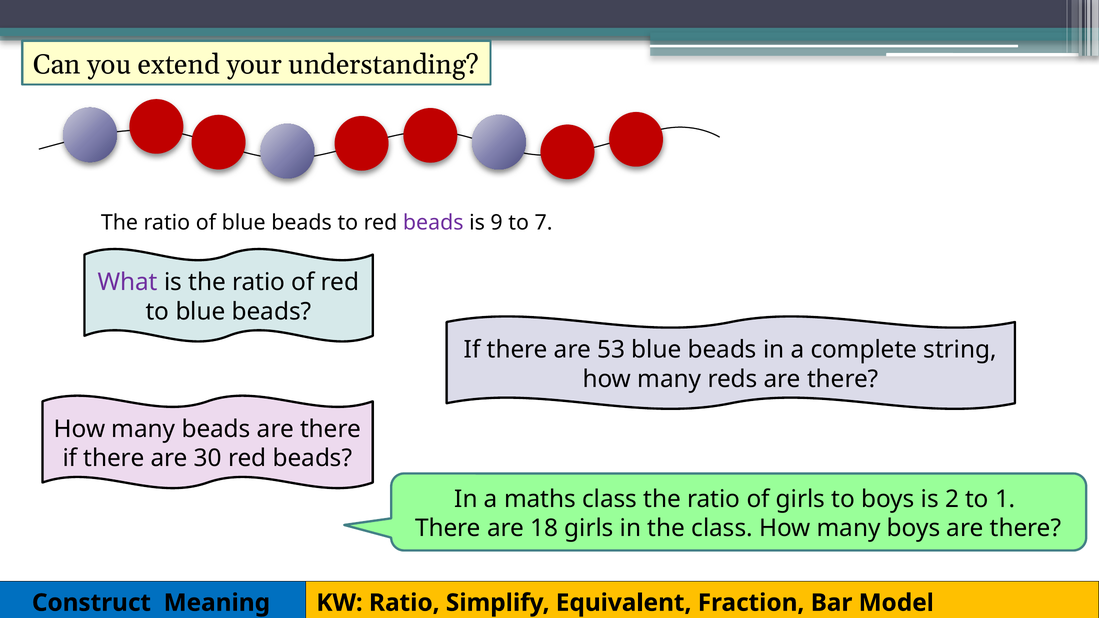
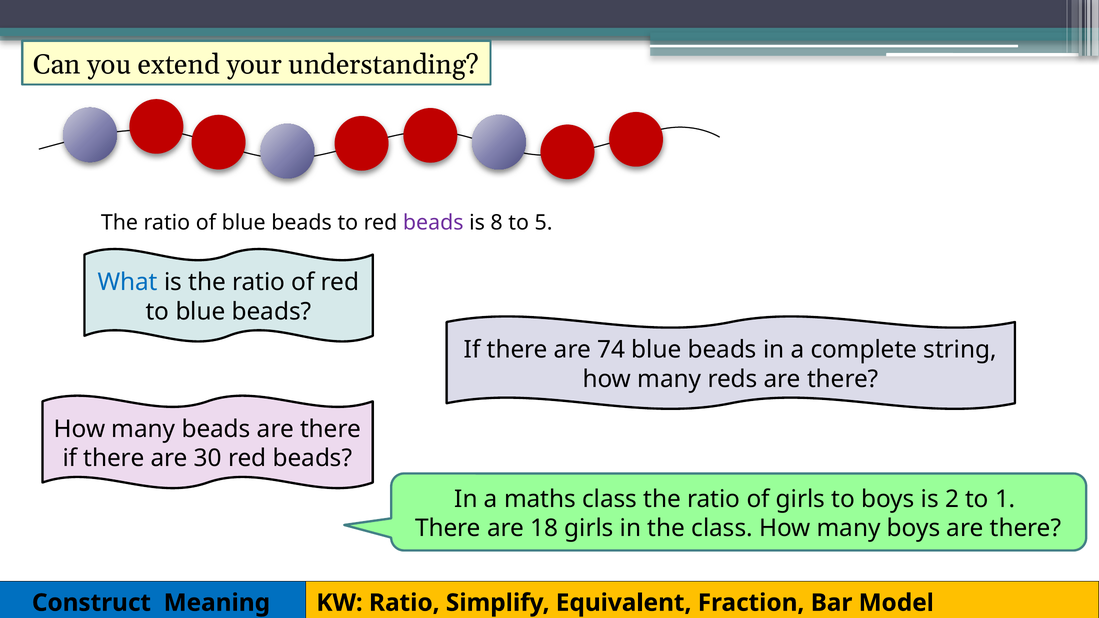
9: 9 -> 8
7: 7 -> 5
What colour: purple -> blue
53: 53 -> 74
